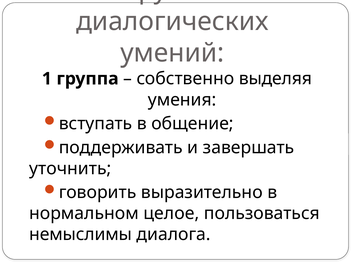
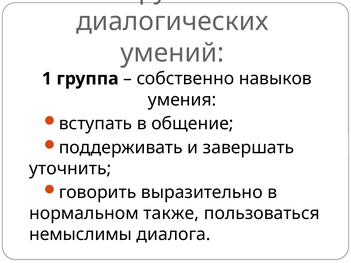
выделяя: выделяя -> навыков
целое: целое -> также
